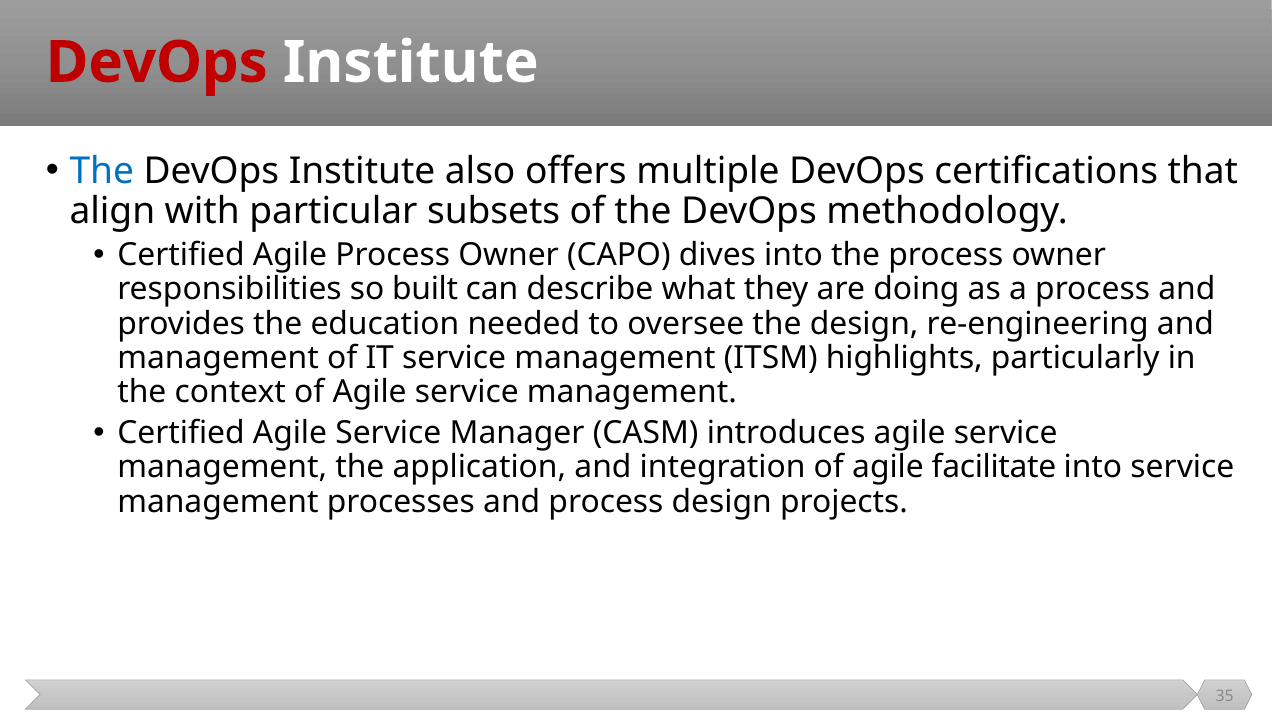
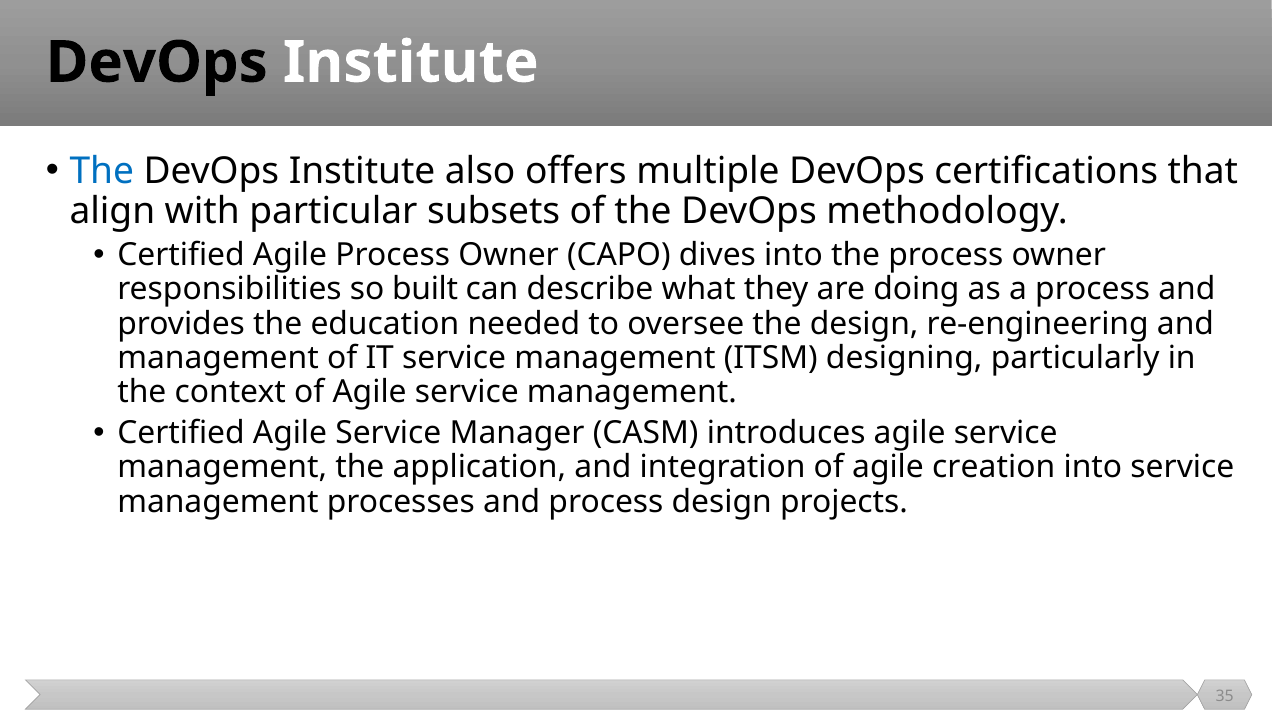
DevOps at (157, 63) colour: red -> black
highlights: highlights -> designing
facilitate: facilitate -> creation
